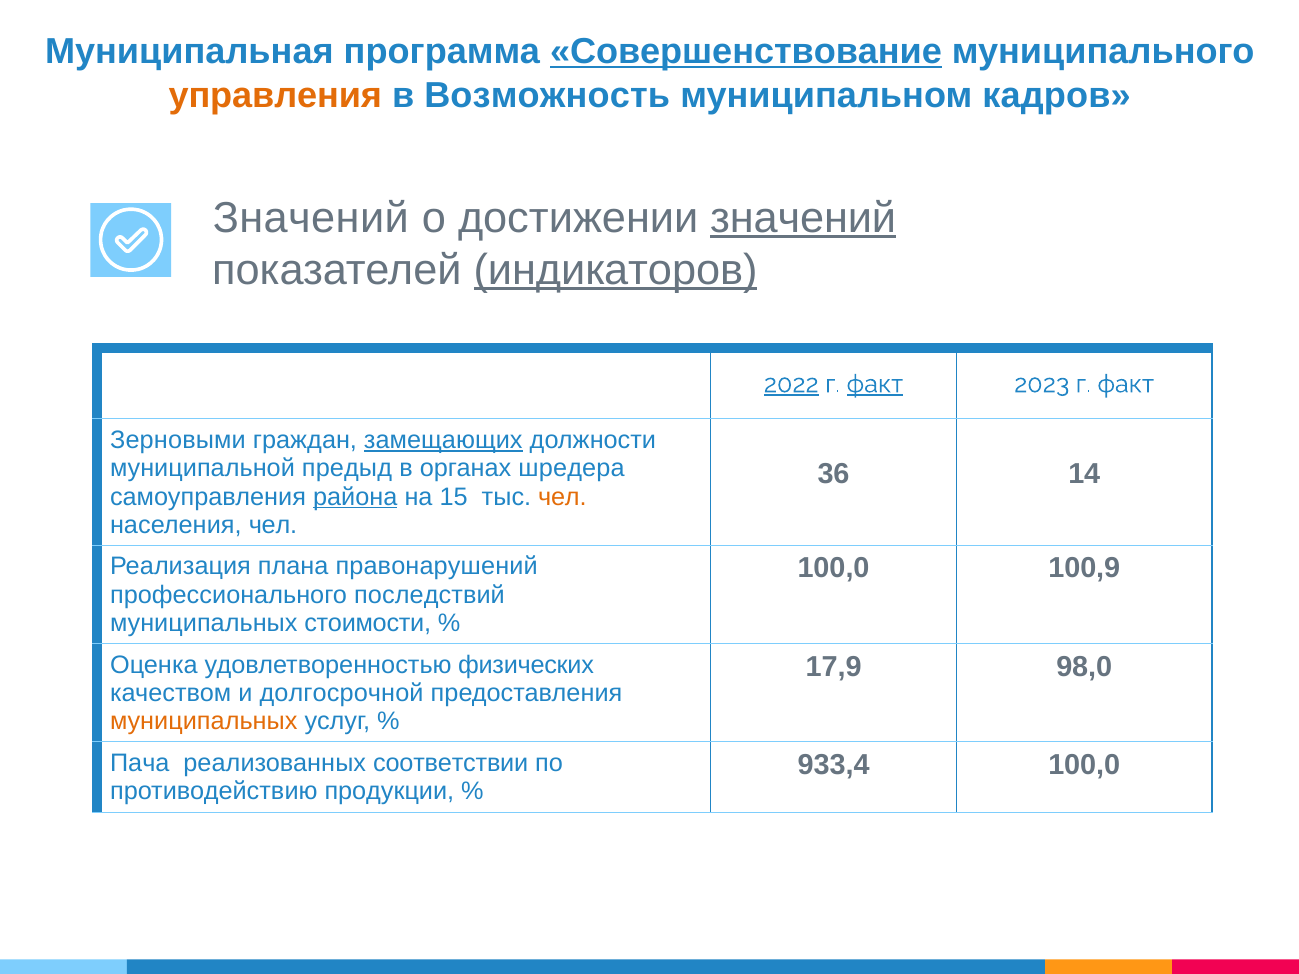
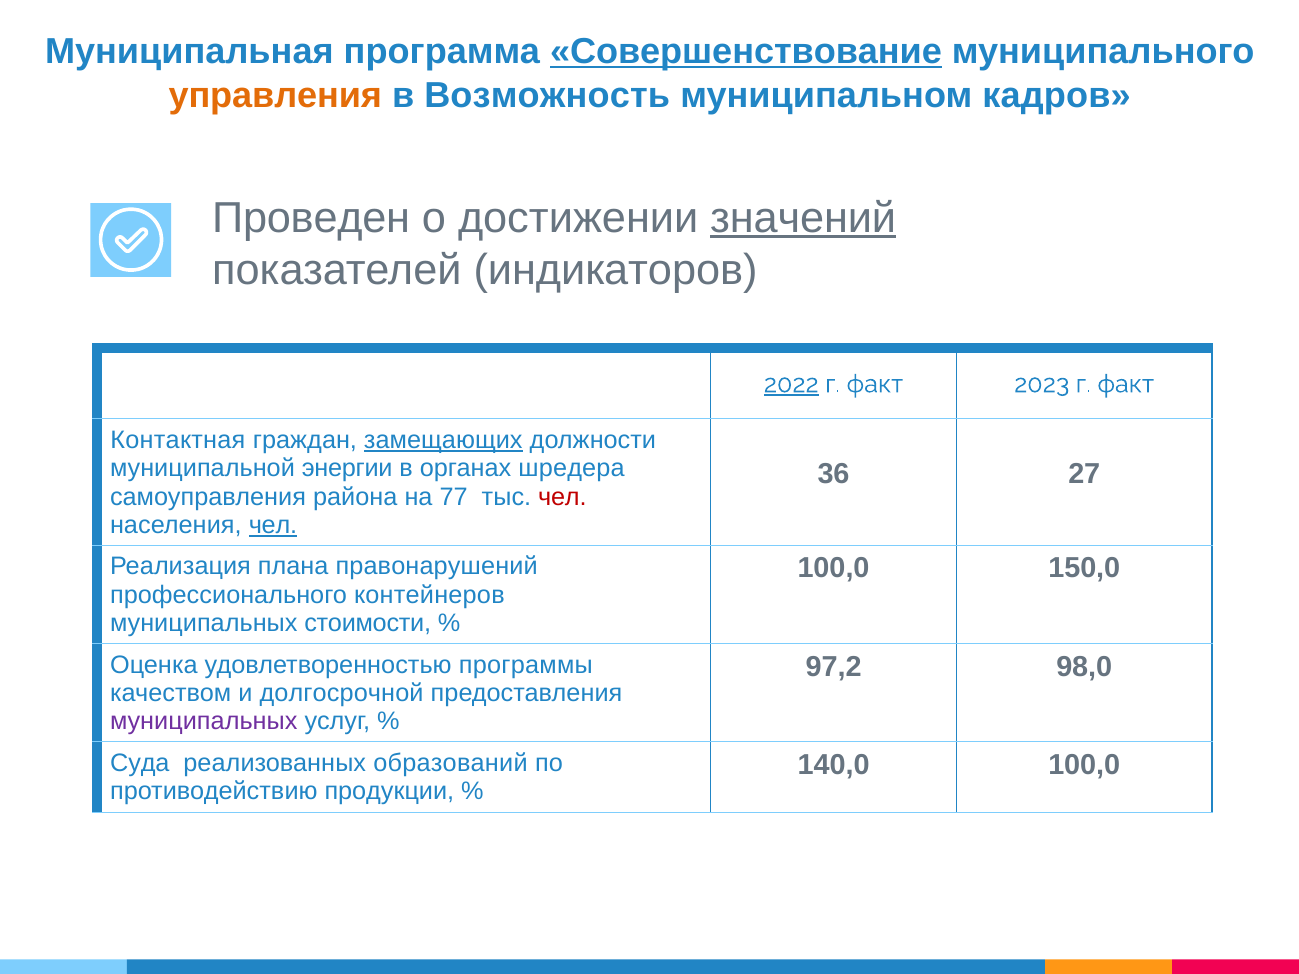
Значений at (311, 218): Значений -> Проведен
индикаторов underline: present -> none
факт at (875, 384) underline: present -> none
Зерновыми: Зерновыми -> Контактная
предыд: предыд -> энергии
14: 14 -> 27
района underline: present -> none
15: 15 -> 77
чел at (562, 497) colour: orange -> red
чел at (273, 525) underline: none -> present
100,9: 100,9 -> 150,0
последствий: последствий -> контейнеров
физических: физических -> программы
17,9: 17,9 -> 97,2
муниципальных at (204, 722) colour: orange -> purple
Пача: Пача -> Суда
соответствии: соответствии -> образований
933,4: 933,4 -> 140,0
